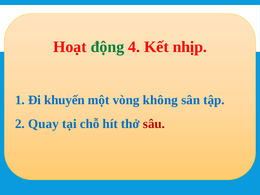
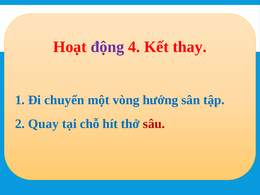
động colour: green -> purple
nhịp: nhịp -> thay
khuyến: khuyến -> chuyển
không: không -> hướng
